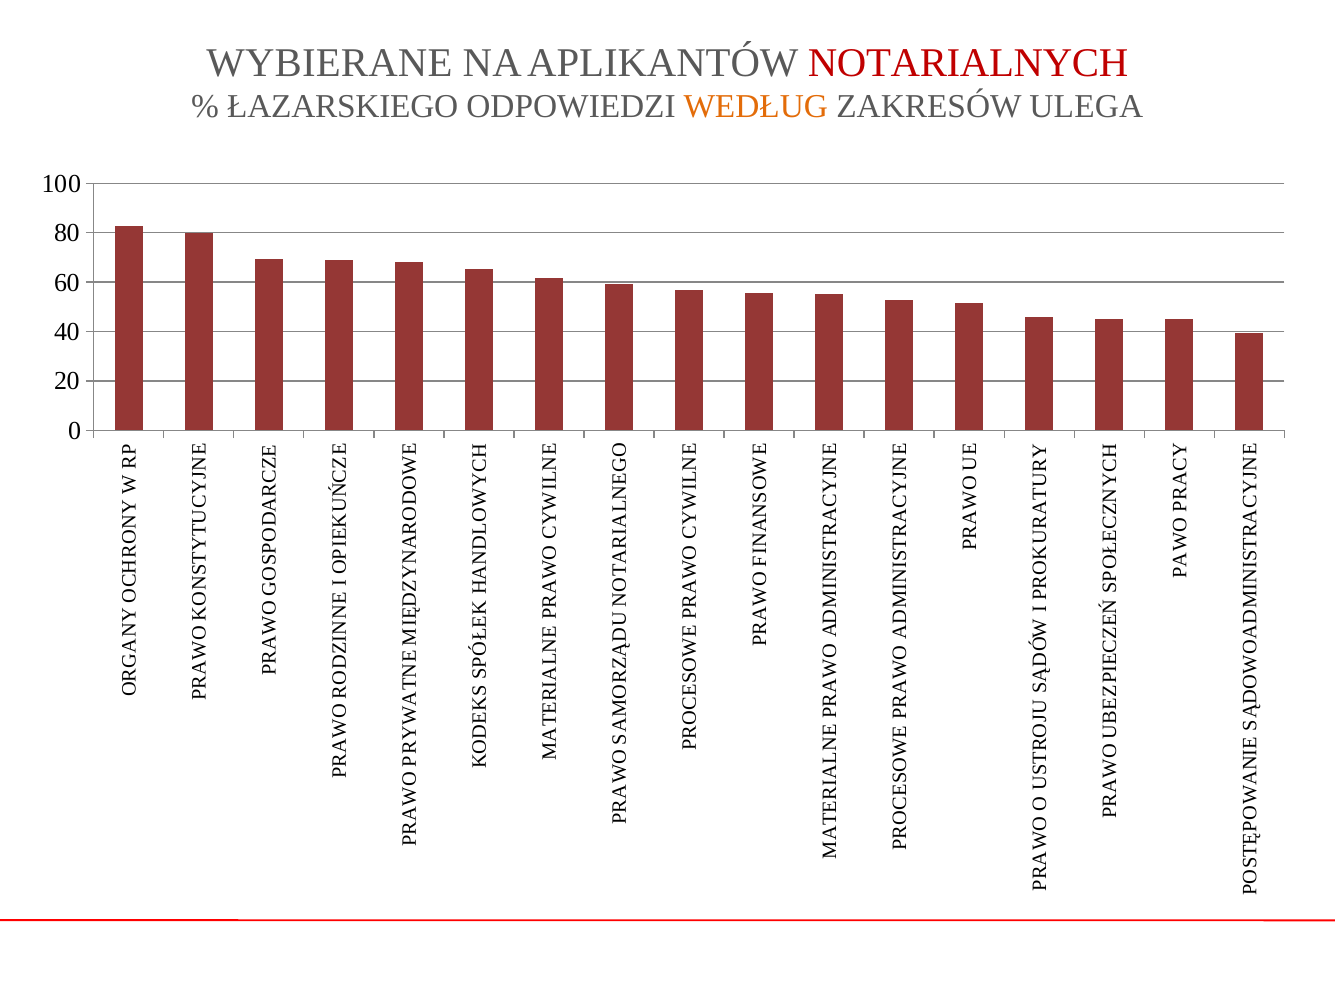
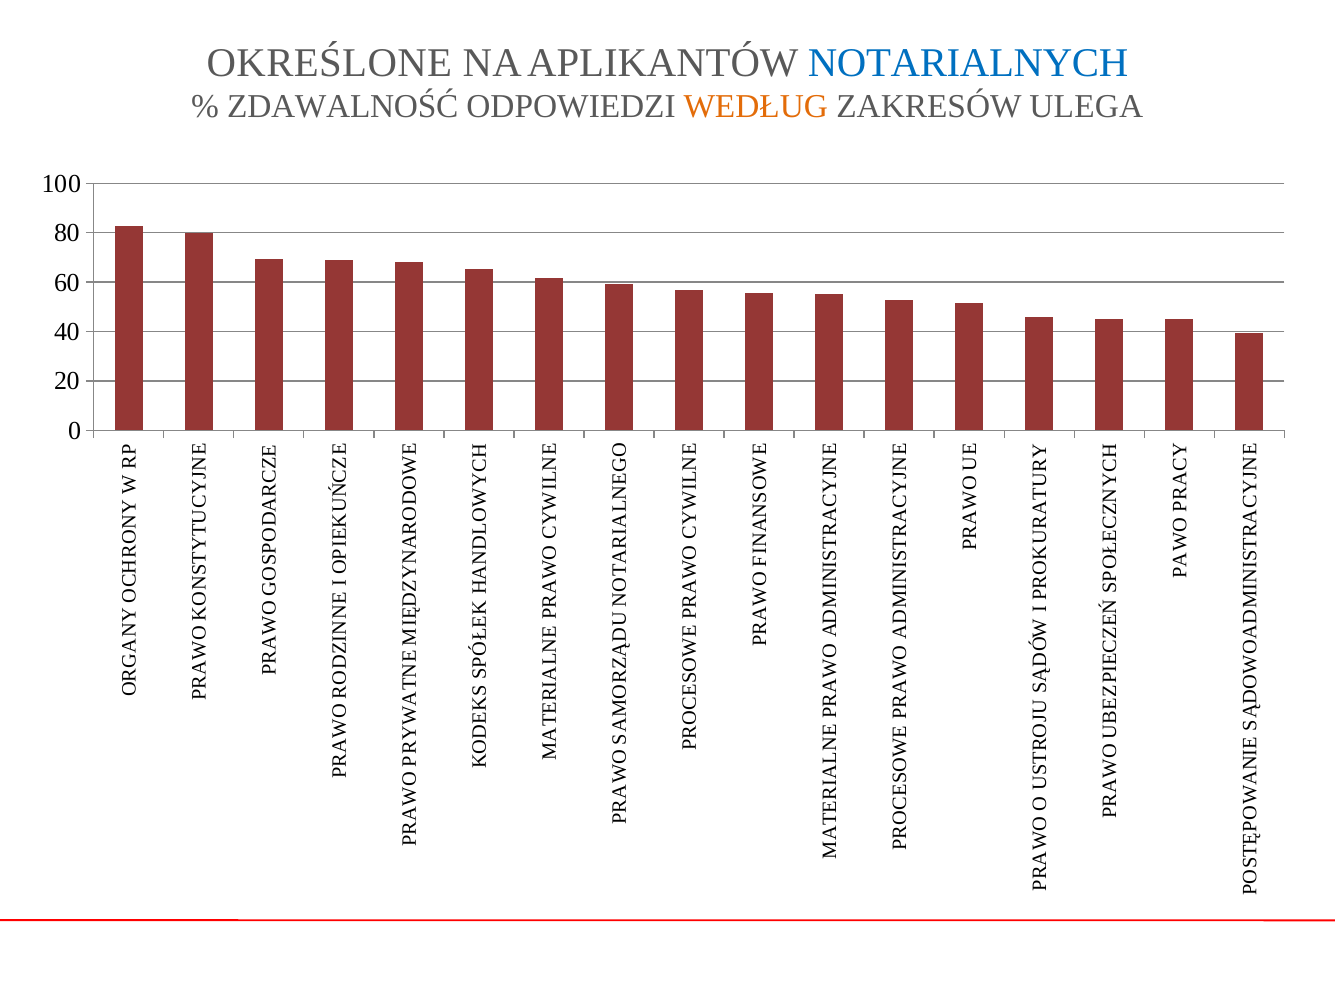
WYBIERANE: WYBIERANE -> OKREŚLONE
NOTARIALNYCH colour: red -> blue
ŁAZARSKIEGO: ŁAZARSKIEGO -> ZDAWALNOŚĆ
